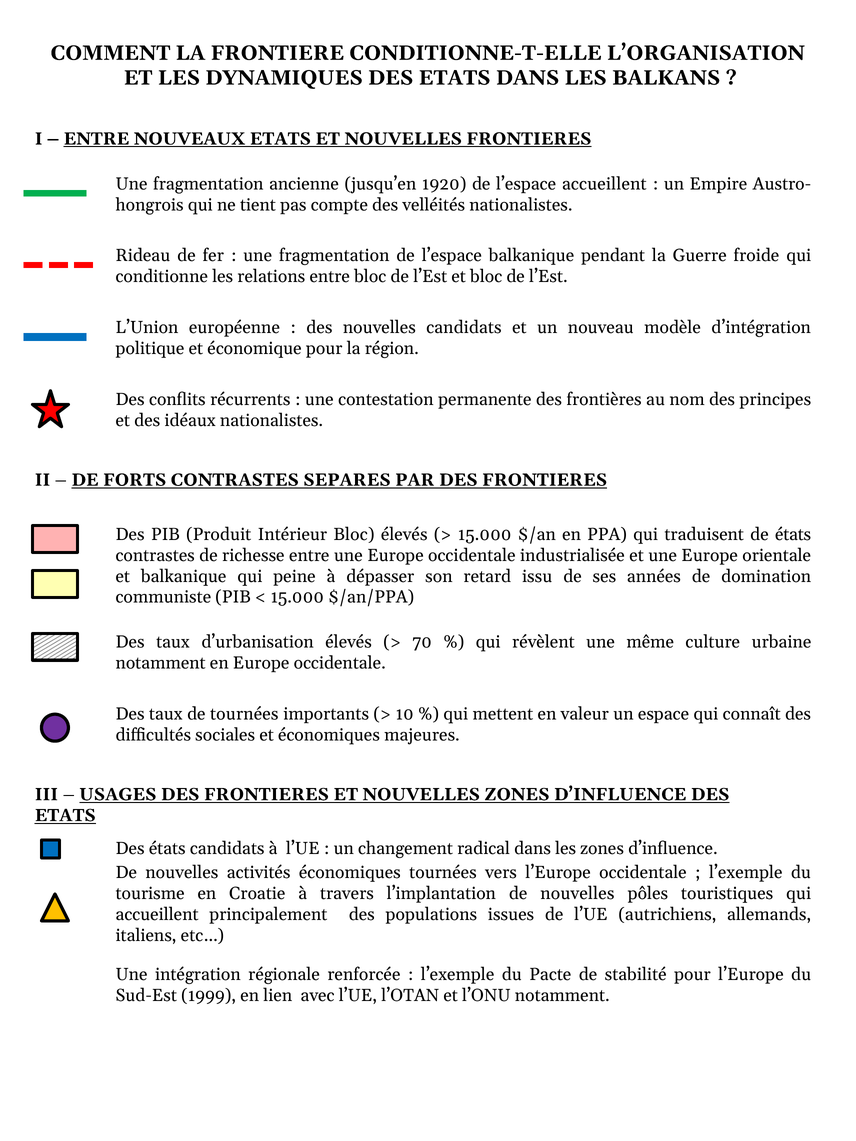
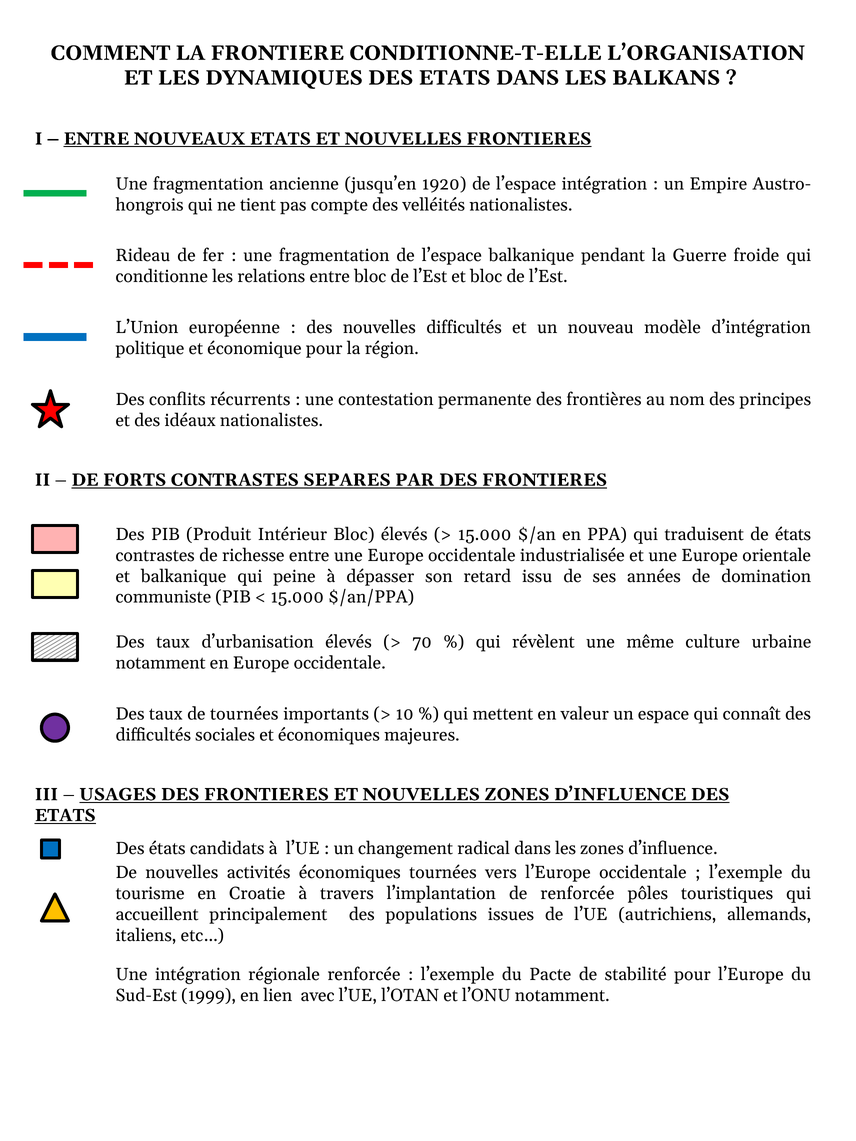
l’espace accueillent: accueillent -> intégration
nouvelles candidats: candidats -> difficultés
l’implantation de nouvelles: nouvelles -> renforcée
